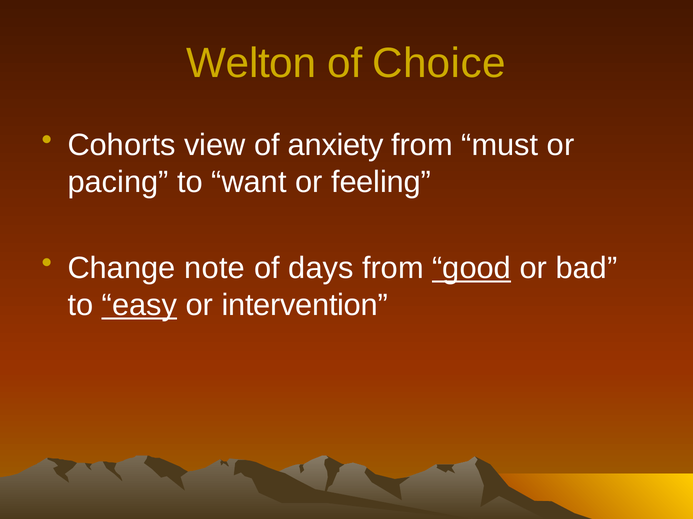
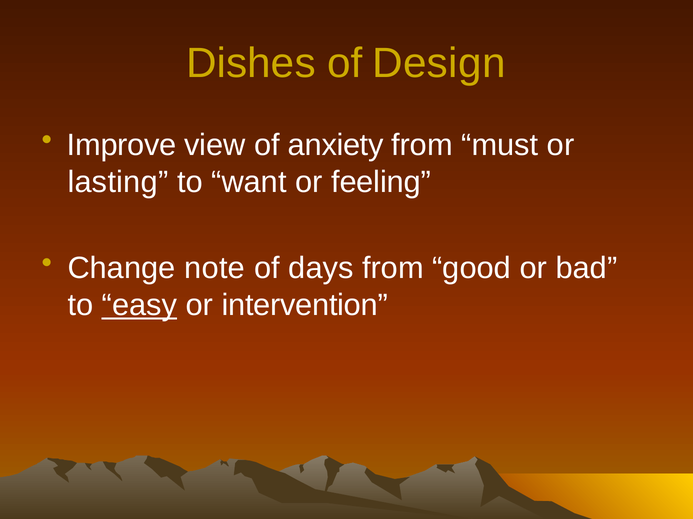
Welton: Welton -> Dishes
Choice: Choice -> Design
Cohorts: Cohorts -> Improve
pacing: pacing -> lasting
good underline: present -> none
